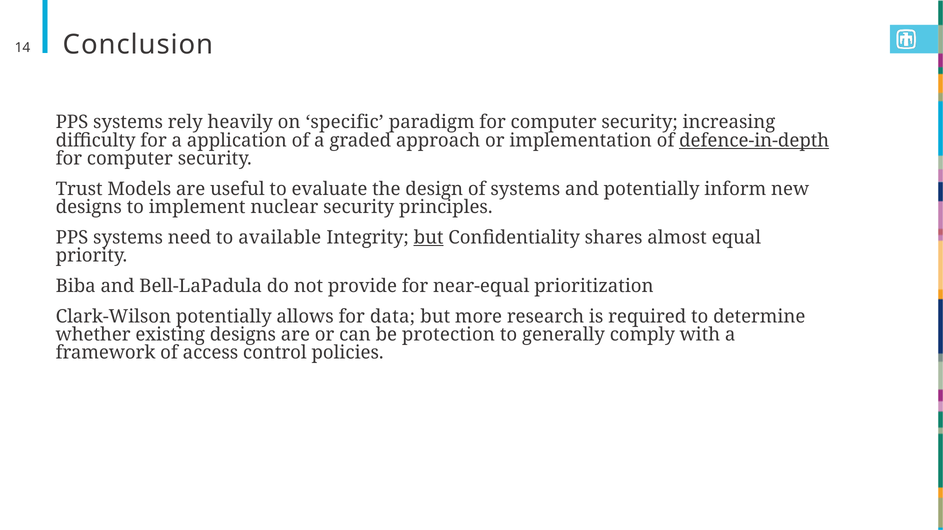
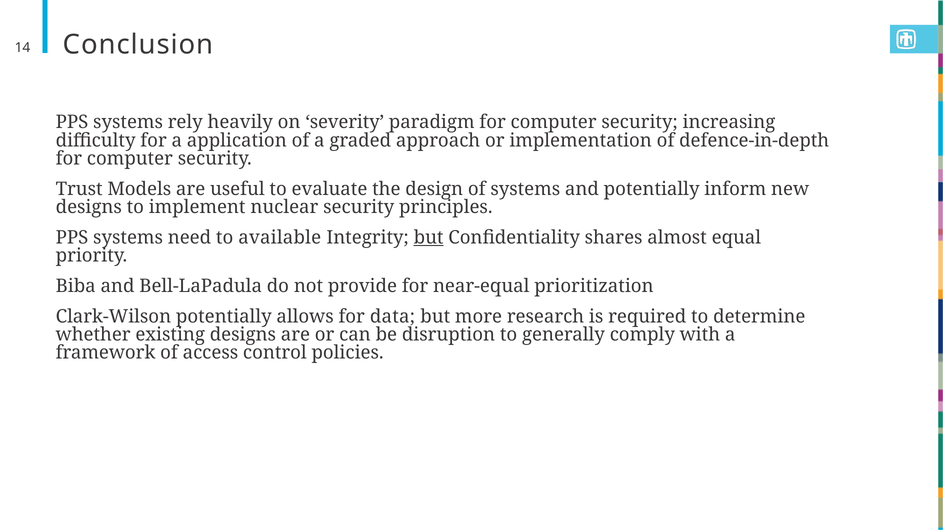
specific: specific -> severity
defence-in-depth underline: present -> none
protection: protection -> disruption
